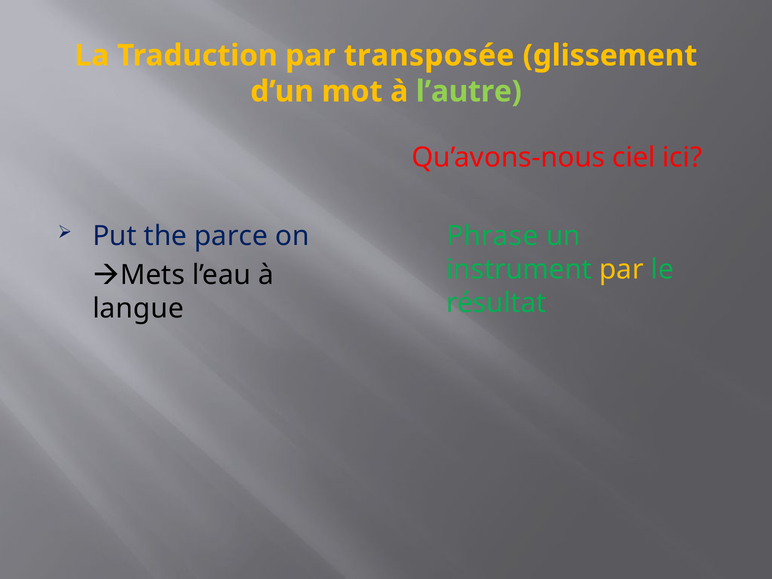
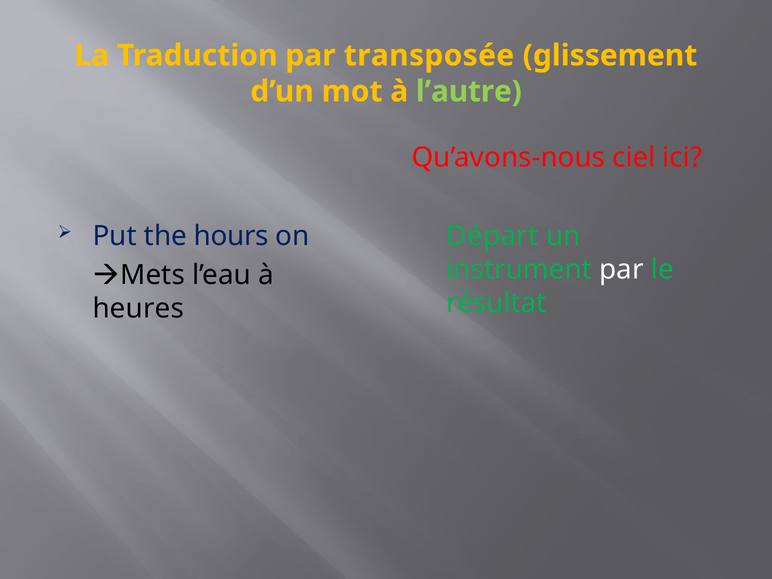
parce: parce -> hours
Phrase: Phrase -> Départ
par at (621, 269) colour: yellow -> white
langue: langue -> heures
